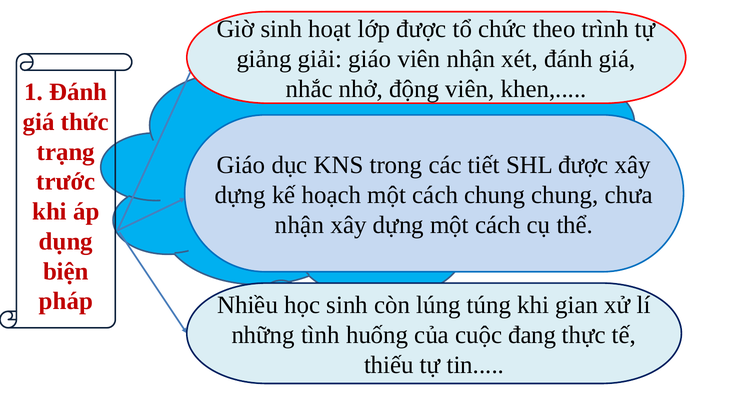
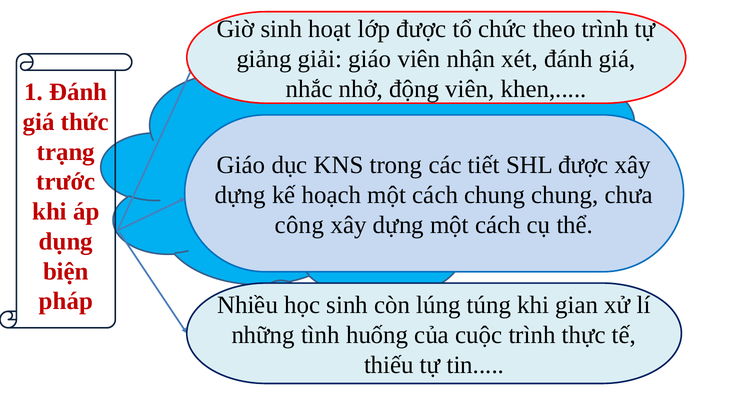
nhận at (299, 225): nhận -> công
cuộc đang: đang -> trình
